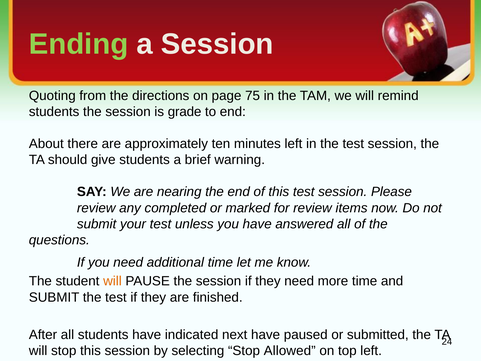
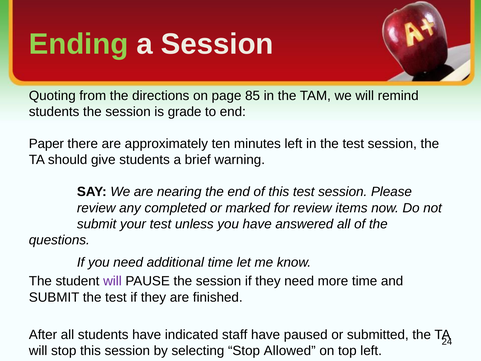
75: 75 -> 85
About: About -> Paper
will at (112, 281) colour: orange -> purple
next: next -> staff
